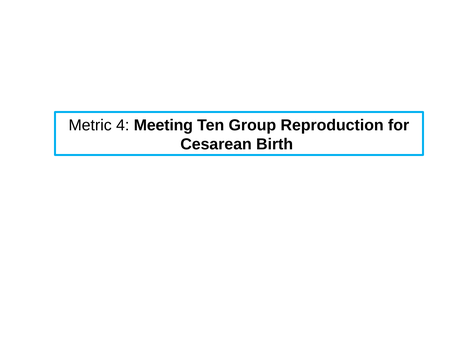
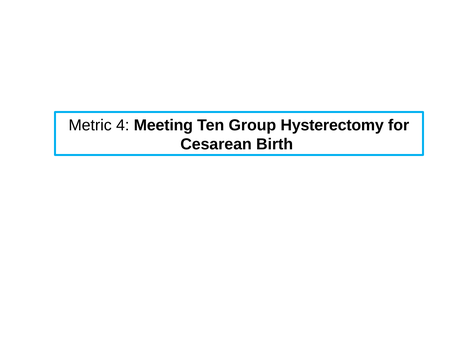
Reproduction: Reproduction -> Hysterectomy
